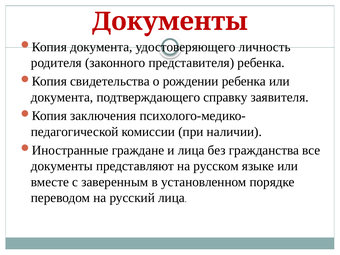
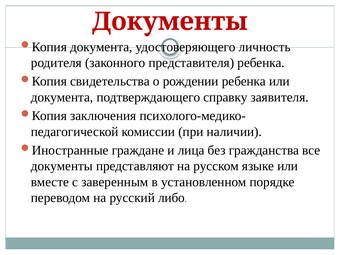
русский лица: лица -> либо
